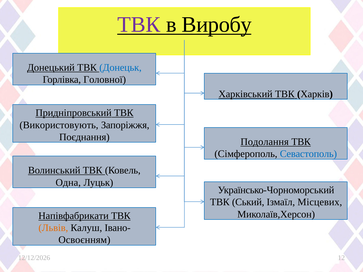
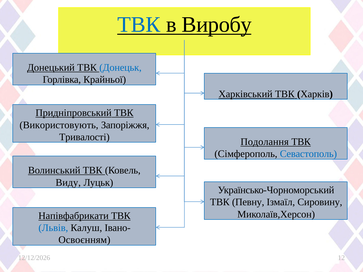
ТВК at (139, 25) colour: purple -> blue
Головної: Головної -> Крайньої
Поєднання: Поєднання -> Тривалості
Одна: Одна -> Виду
Ський: Ський -> Певну
Місцевих: Місцевих -> Сировину
Львів colour: orange -> blue
